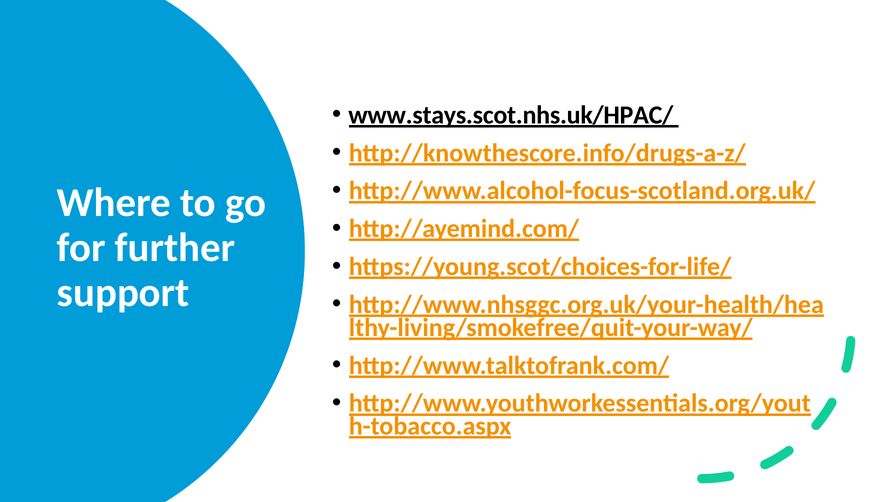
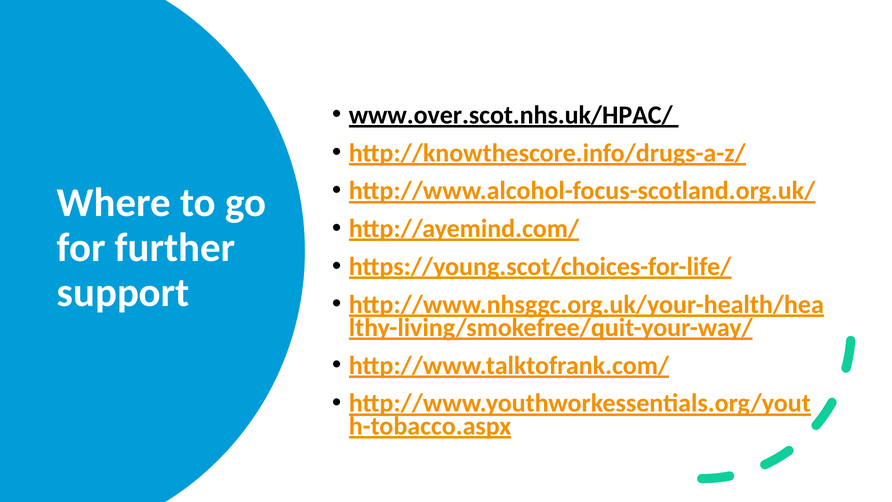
www.stays.scot.nhs.uk/HPAC/: www.stays.scot.nhs.uk/HPAC/ -> www.over.scot.nhs.uk/HPAC/
